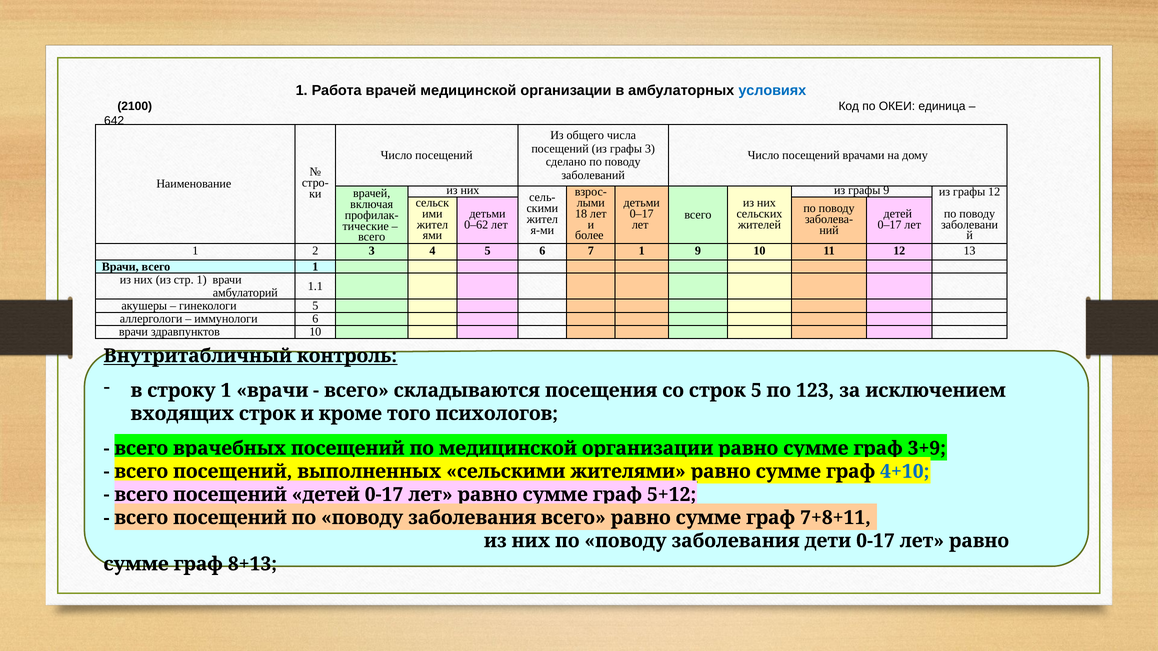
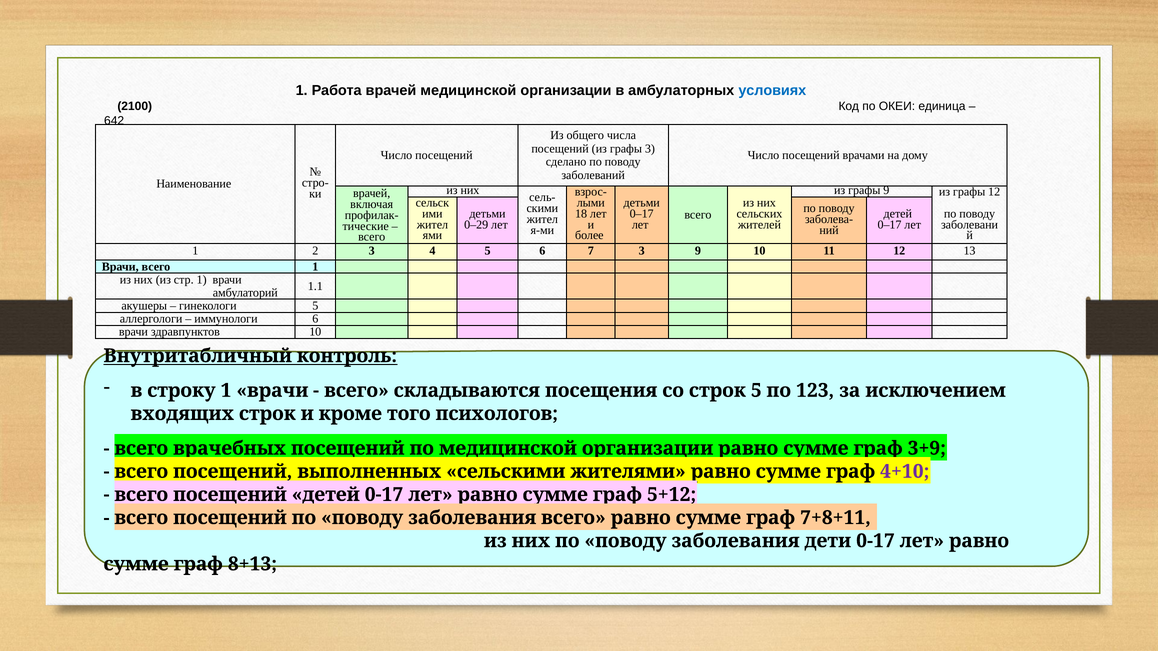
0–62: 0–62 -> 0–29
7 1: 1 -> 3
4+10 colour: blue -> purple
